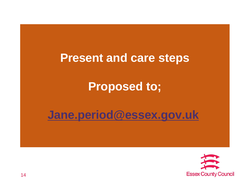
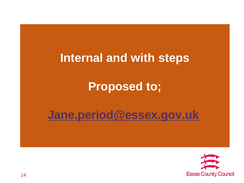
Present: Present -> Internal
care: care -> with
